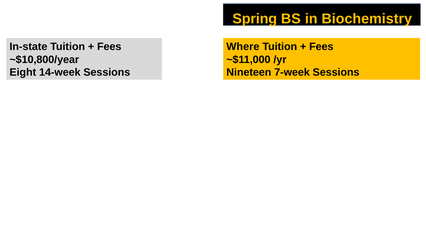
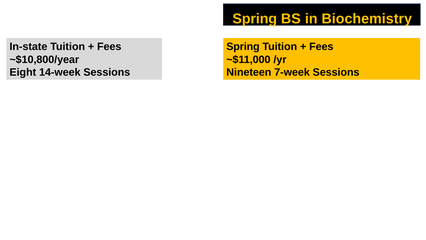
Where at (243, 47): Where -> Spring
